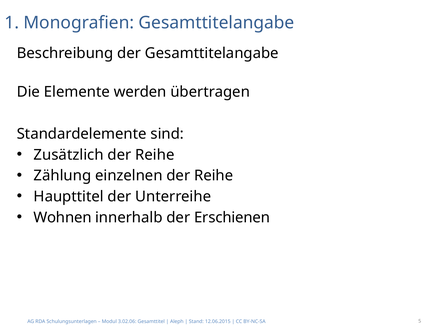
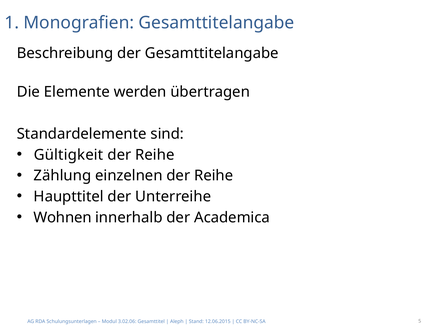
Zusätzlich: Zusätzlich -> Gültigkeit
Erschienen: Erschienen -> Academica
